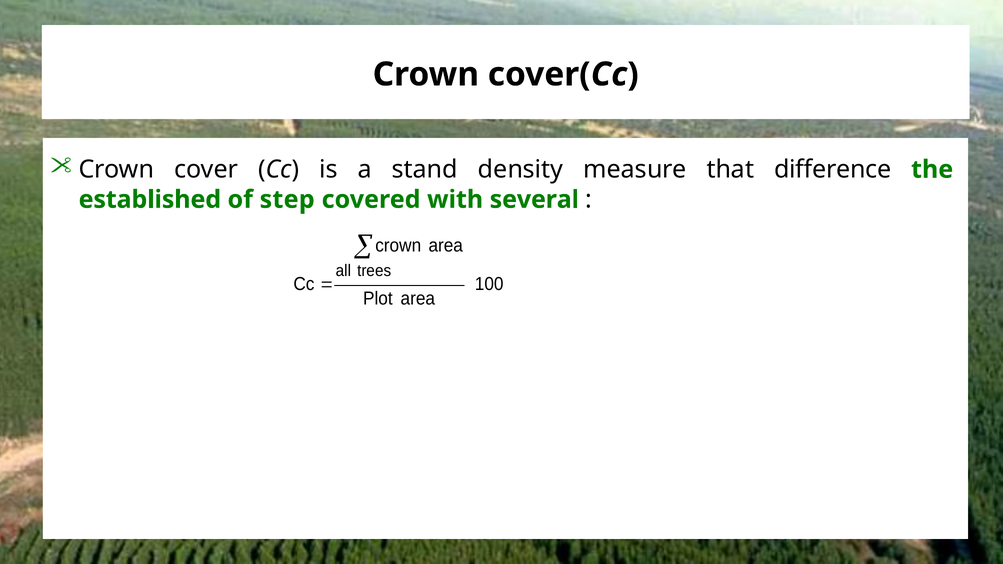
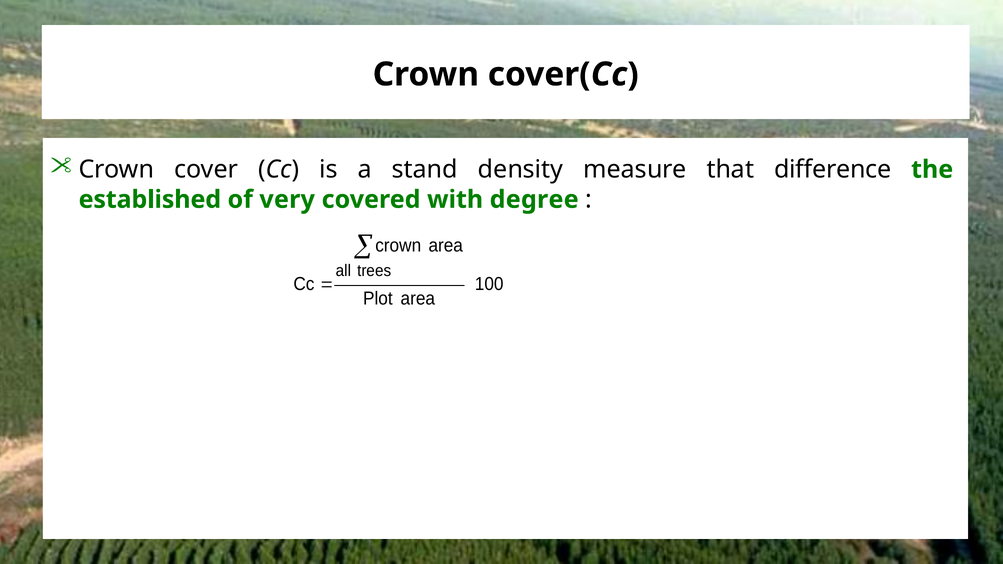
step: step -> very
several: several -> degree
